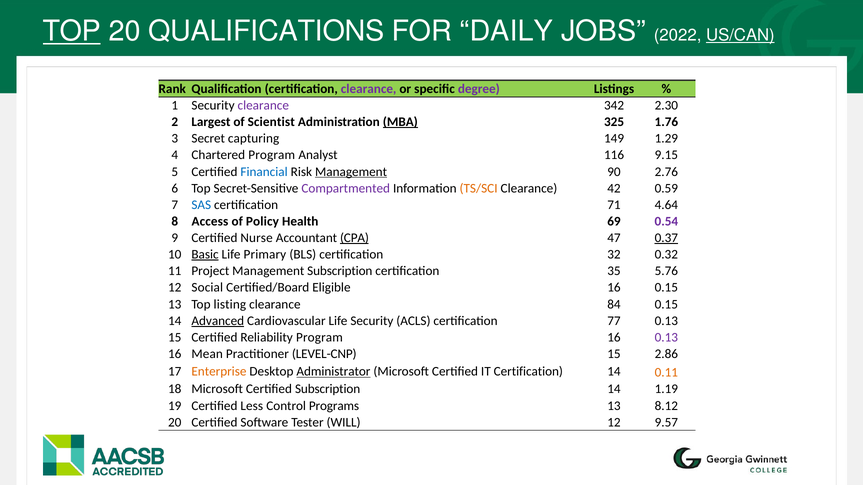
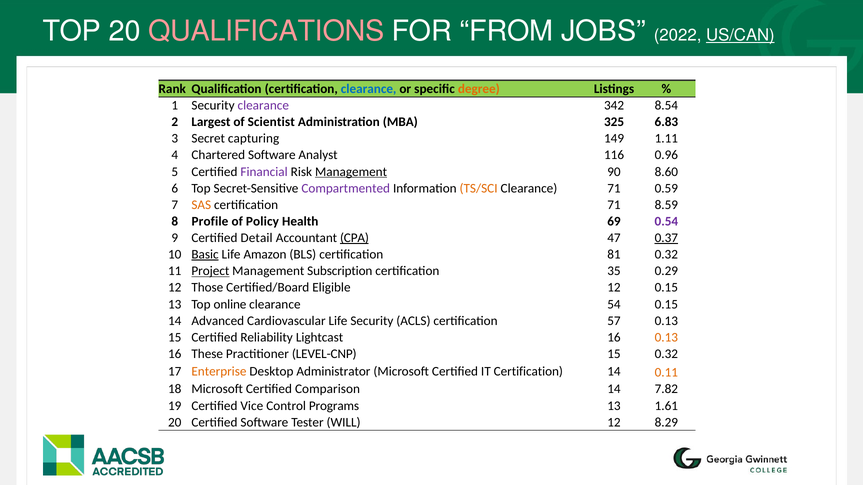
TOP at (72, 31) underline: present -> none
QUALIFICATIONS colour: white -> pink
DAILY: DAILY -> FROM
clearance at (369, 89) colour: purple -> blue
degree colour: purple -> orange
2.30: 2.30 -> 8.54
MBA underline: present -> none
1.76: 1.76 -> 6.83
1.29: 1.29 -> 1.11
Chartered Program: Program -> Software
9.15: 9.15 -> 0.96
Financial colour: blue -> purple
2.76: 2.76 -> 8.60
Clearance 42: 42 -> 71
SAS colour: blue -> orange
4.64: 4.64 -> 8.59
Access: Access -> Profile
Nurse: Nurse -> Detail
Primary: Primary -> Amazon
32: 32 -> 81
Project underline: none -> present
5.76: 5.76 -> 0.29
Social: Social -> Those
Eligible 16: 16 -> 12
listing: listing -> online
84: 84 -> 54
Advanced underline: present -> none
77: 77 -> 57
Reliability Program: Program -> Lightcast
0.13 at (666, 338) colour: purple -> orange
Mean: Mean -> These
15 2.86: 2.86 -> 0.32
Administrator underline: present -> none
Certified Subscription: Subscription -> Comparison
1.19: 1.19 -> 7.82
Less: Less -> Vice
8.12: 8.12 -> 1.61
9.57: 9.57 -> 8.29
